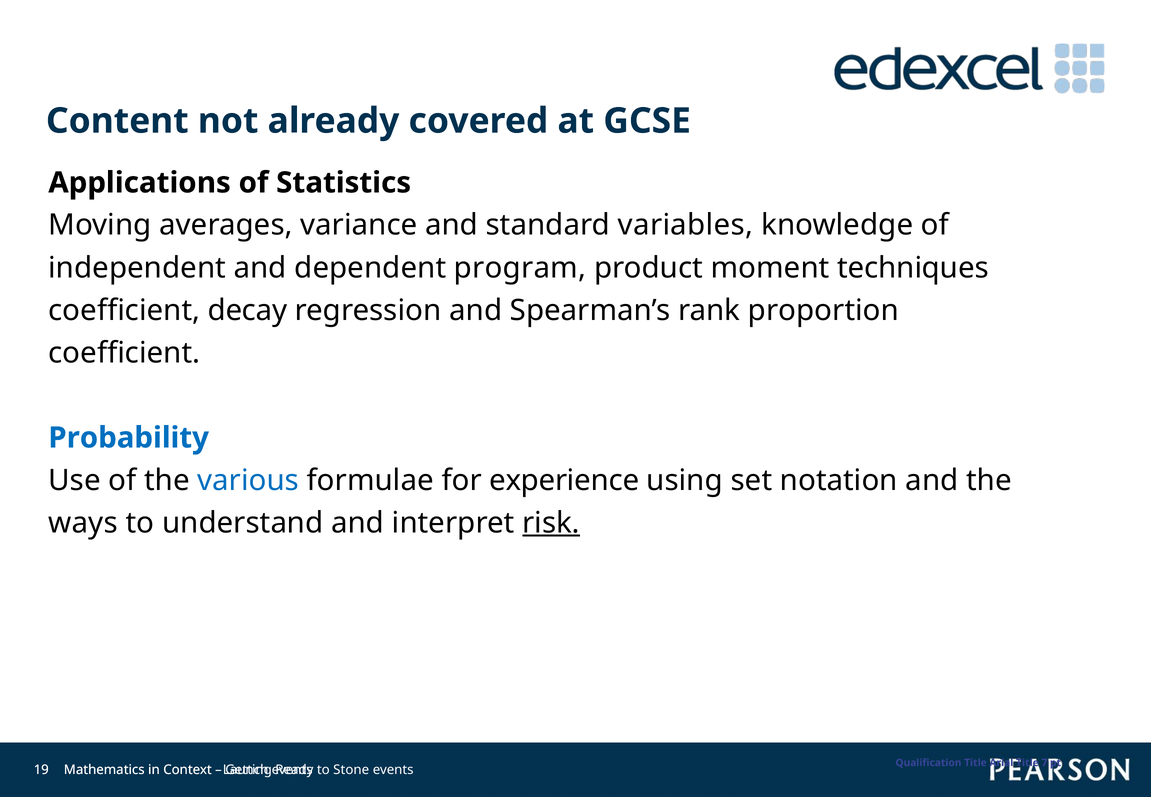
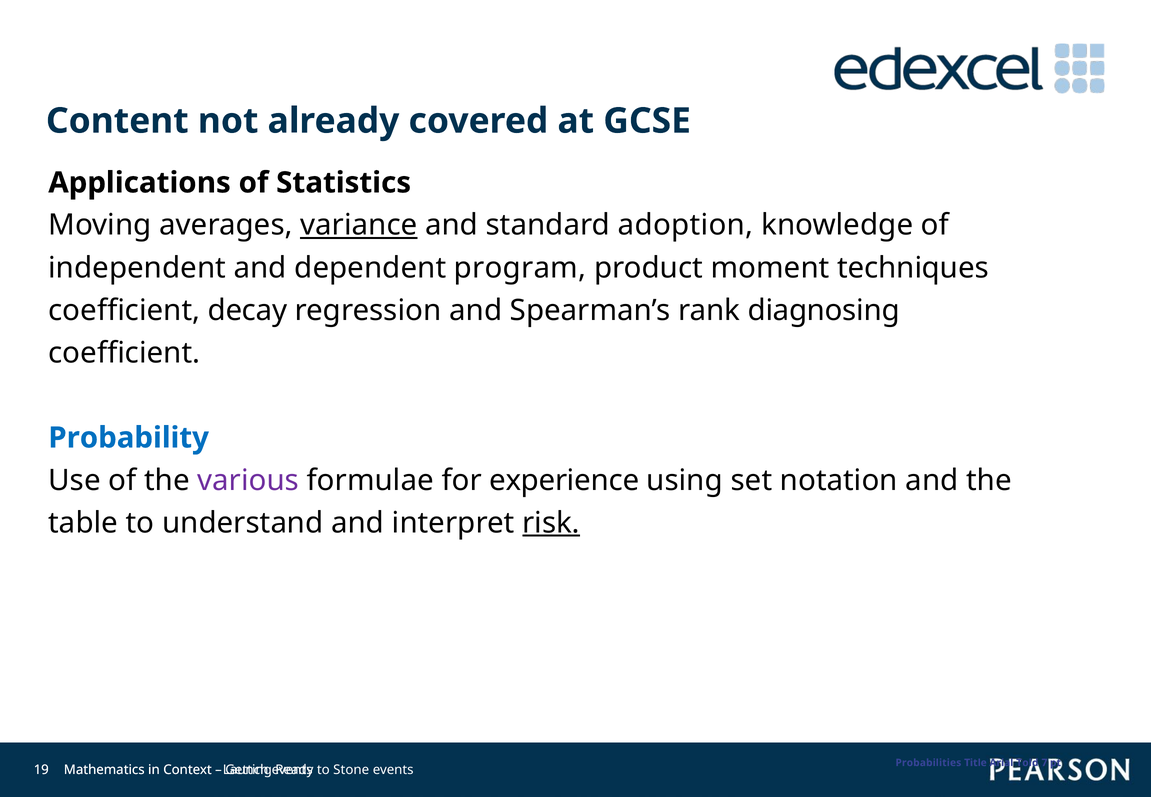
variance underline: none -> present
variables: variables -> adoption
proportion: proportion -> diagnosing
various colour: blue -> purple
ways: ways -> table
Qualification: Qualification -> Probabilities
Arial Title: Title -> Told
